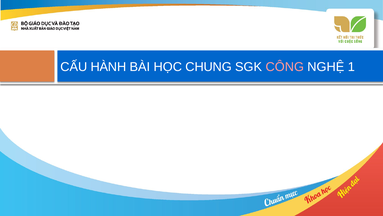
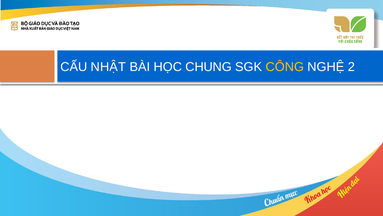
HÀNH: HÀNH -> NHẬT
CÔNG colour: pink -> yellow
1: 1 -> 2
